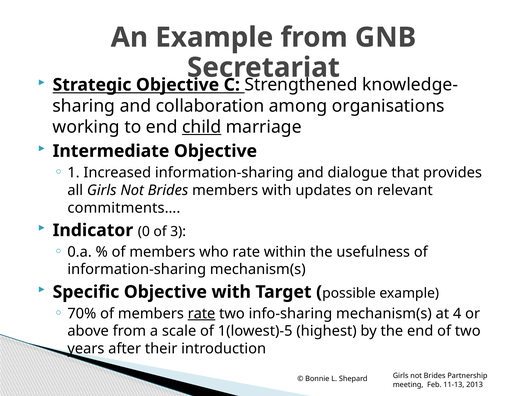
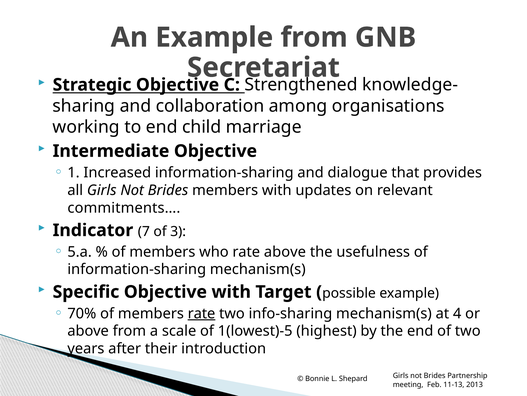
child underline: present -> none
0: 0 -> 7
0.a: 0.a -> 5.a
rate within: within -> above
